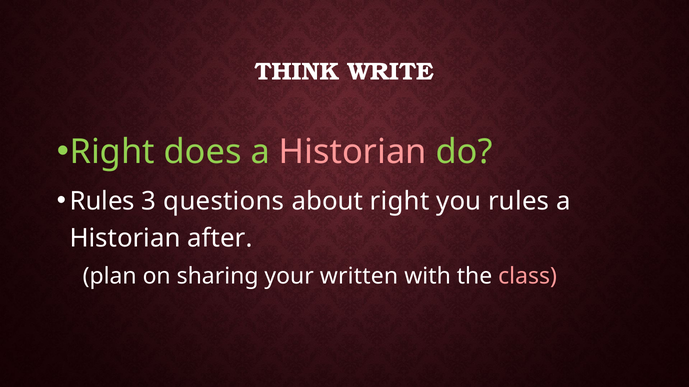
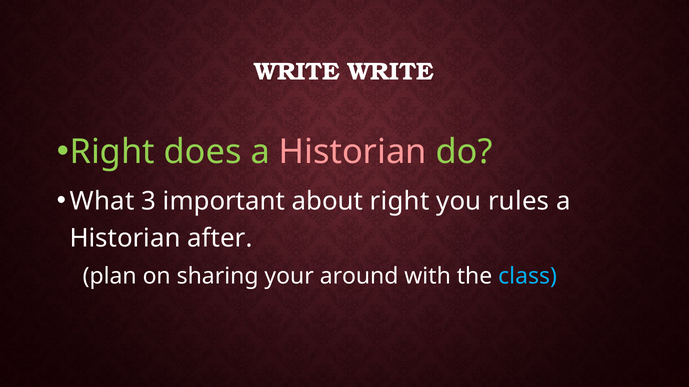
THINK at (297, 72): THINK -> WRITE
Rules at (102, 201): Rules -> What
questions: questions -> important
written: written -> around
class colour: pink -> light blue
